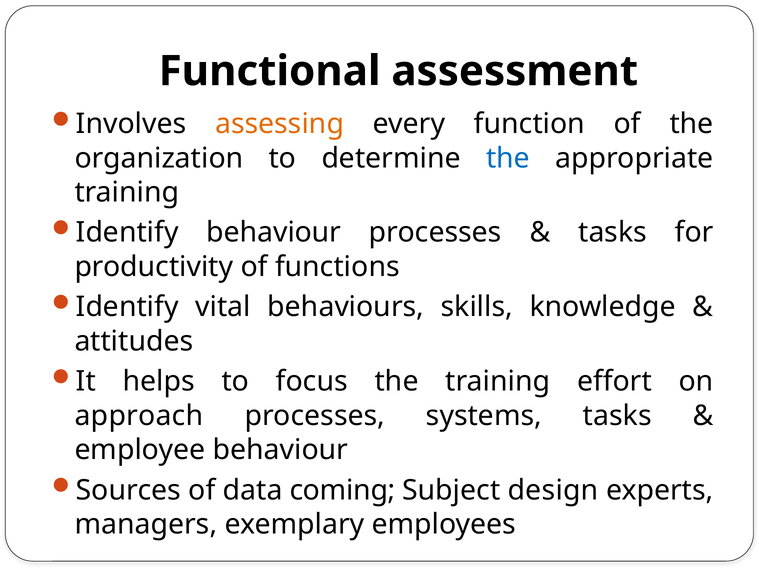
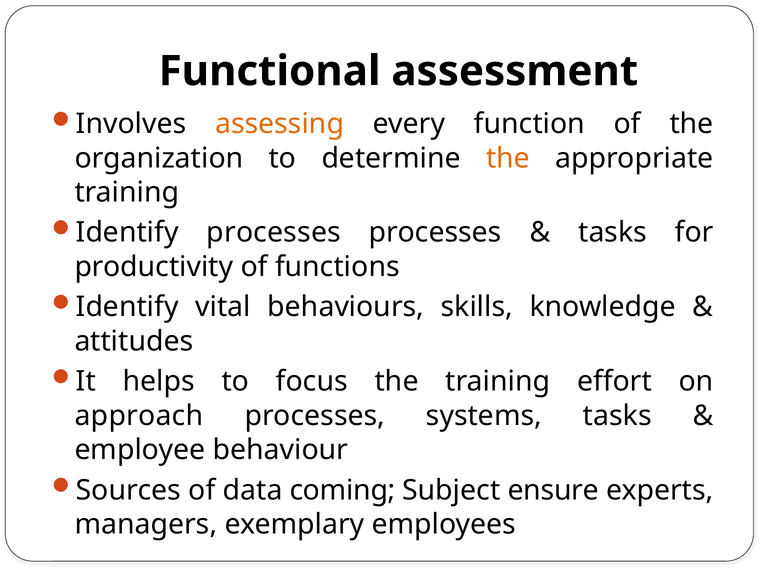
the at (508, 158) colour: blue -> orange
Identify behaviour: behaviour -> processes
design: design -> ensure
